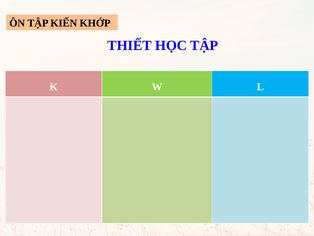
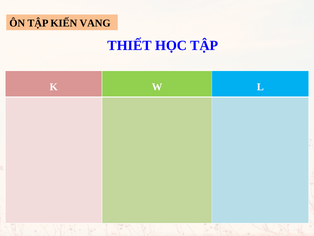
KHỚP: KHỚP -> VANG
